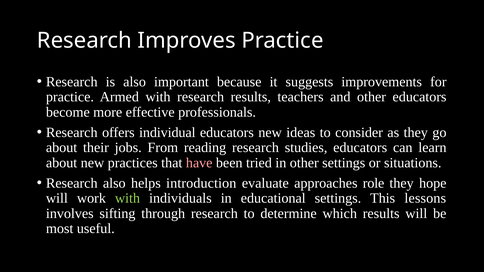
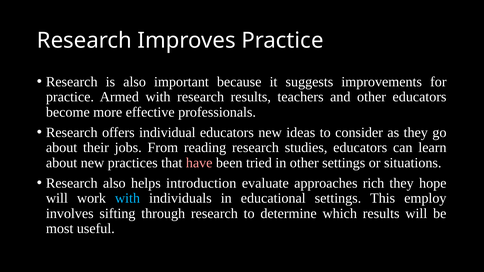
role: role -> rich
with at (127, 198) colour: light green -> light blue
lessons: lessons -> employ
